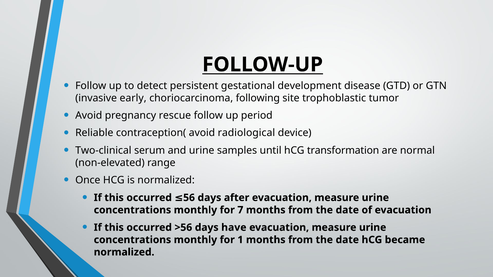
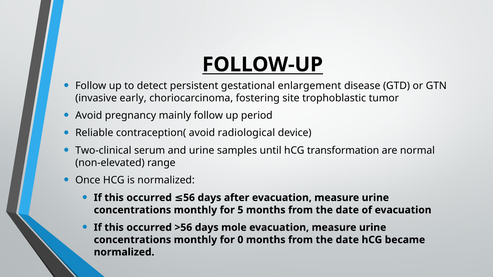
development: development -> enlargement
following: following -> fostering
rescue: rescue -> mainly
7: 7 -> 5
have: have -> mole
1: 1 -> 0
